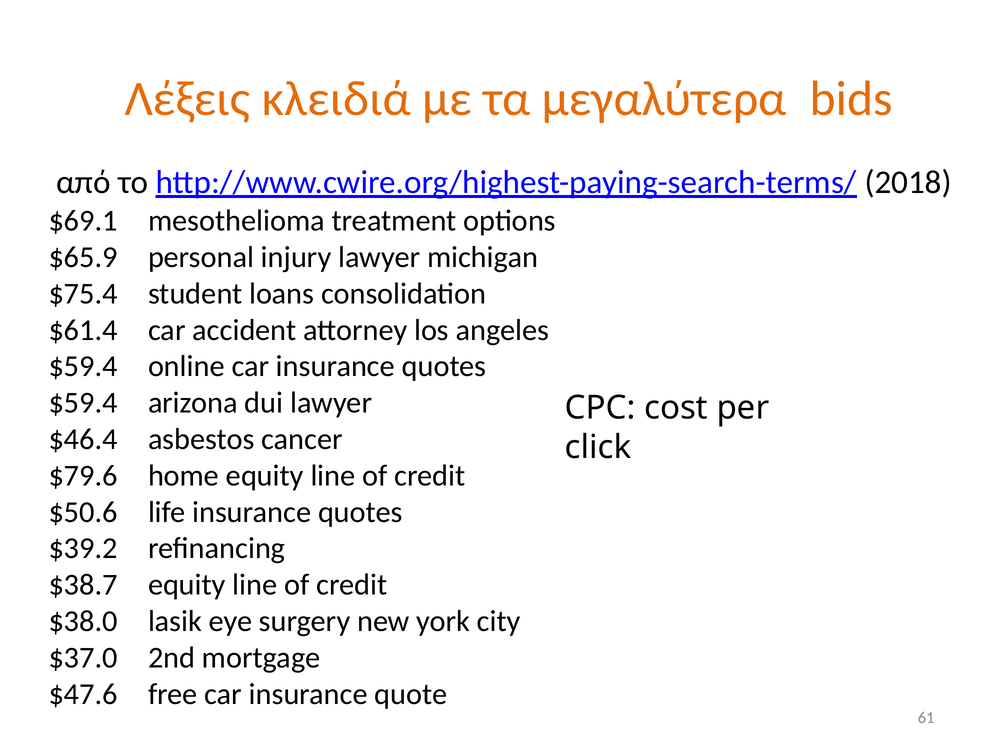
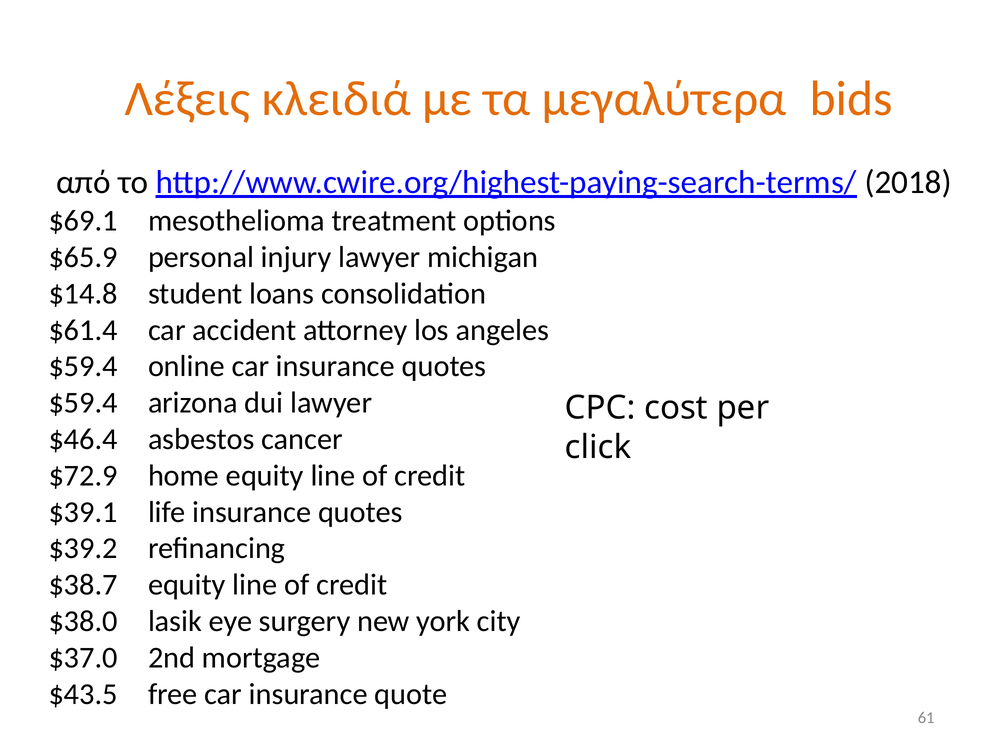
$75.4: $75.4 -> $14.8
$79.6: $79.6 -> $72.9
$50.6: $50.6 -> $39.1
$47.6: $47.6 -> $43.5
